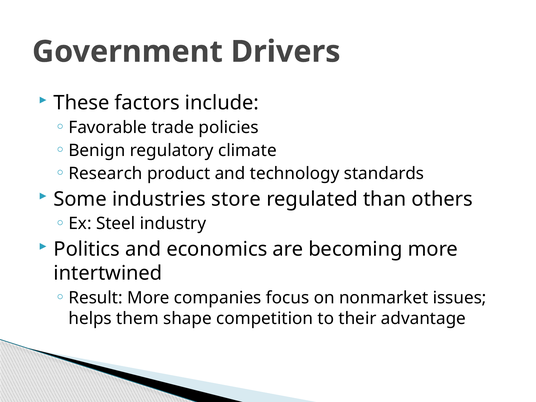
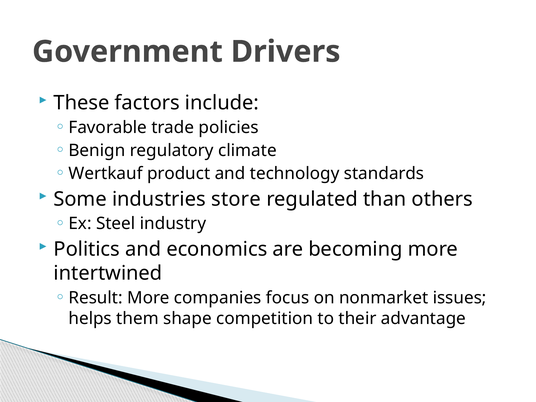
Research: Research -> Wertkauf
